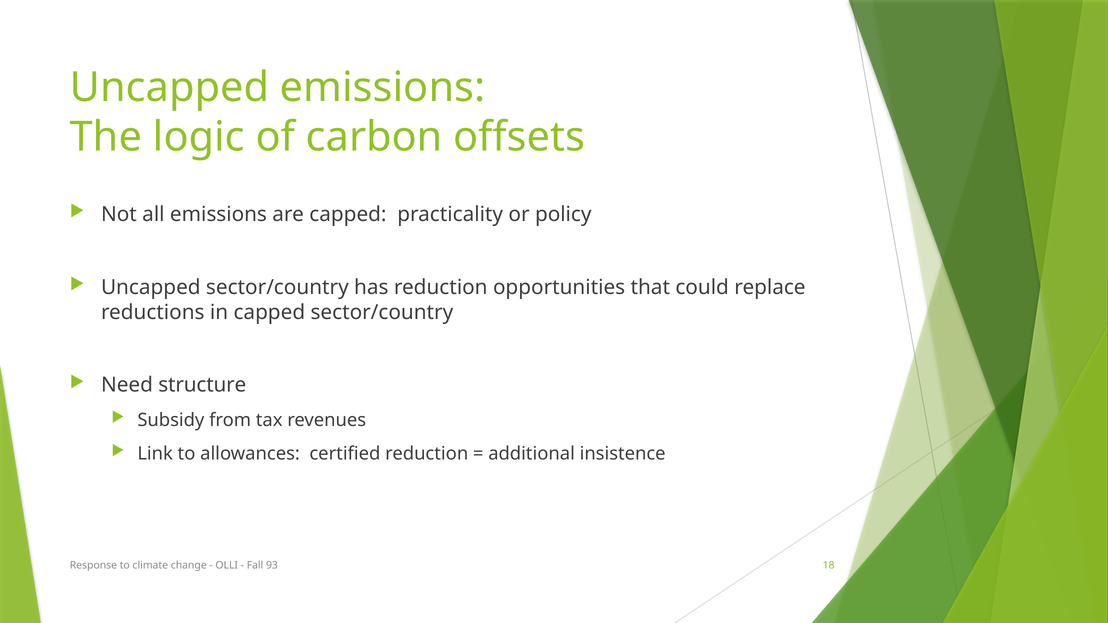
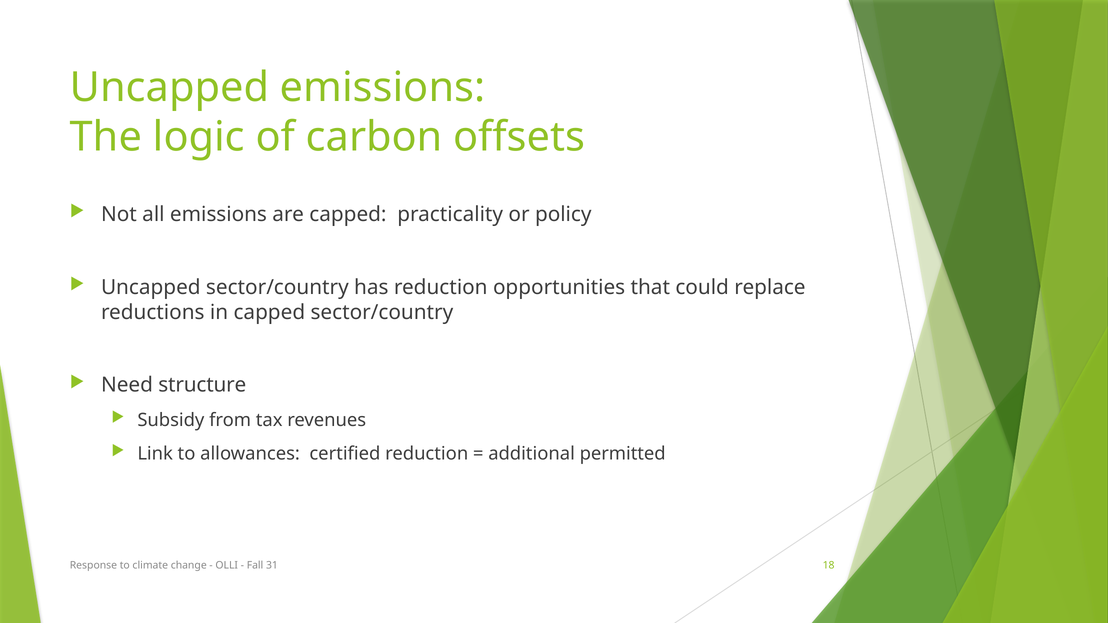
insistence: insistence -> permitted
93: 93 -> 31
